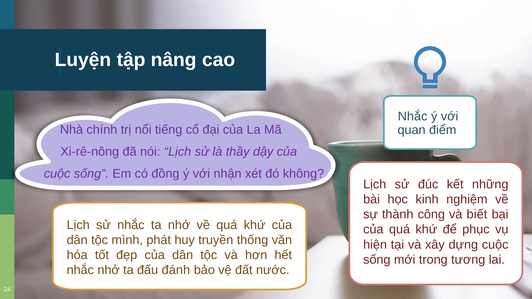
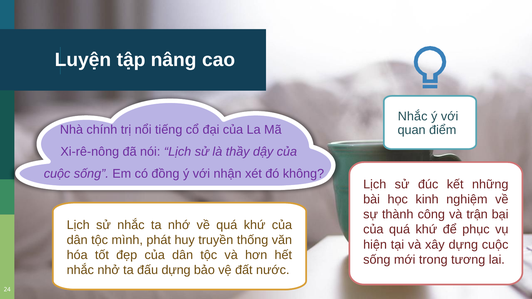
biết: biết -> trận
đấu đánh: đánh -> dựng
